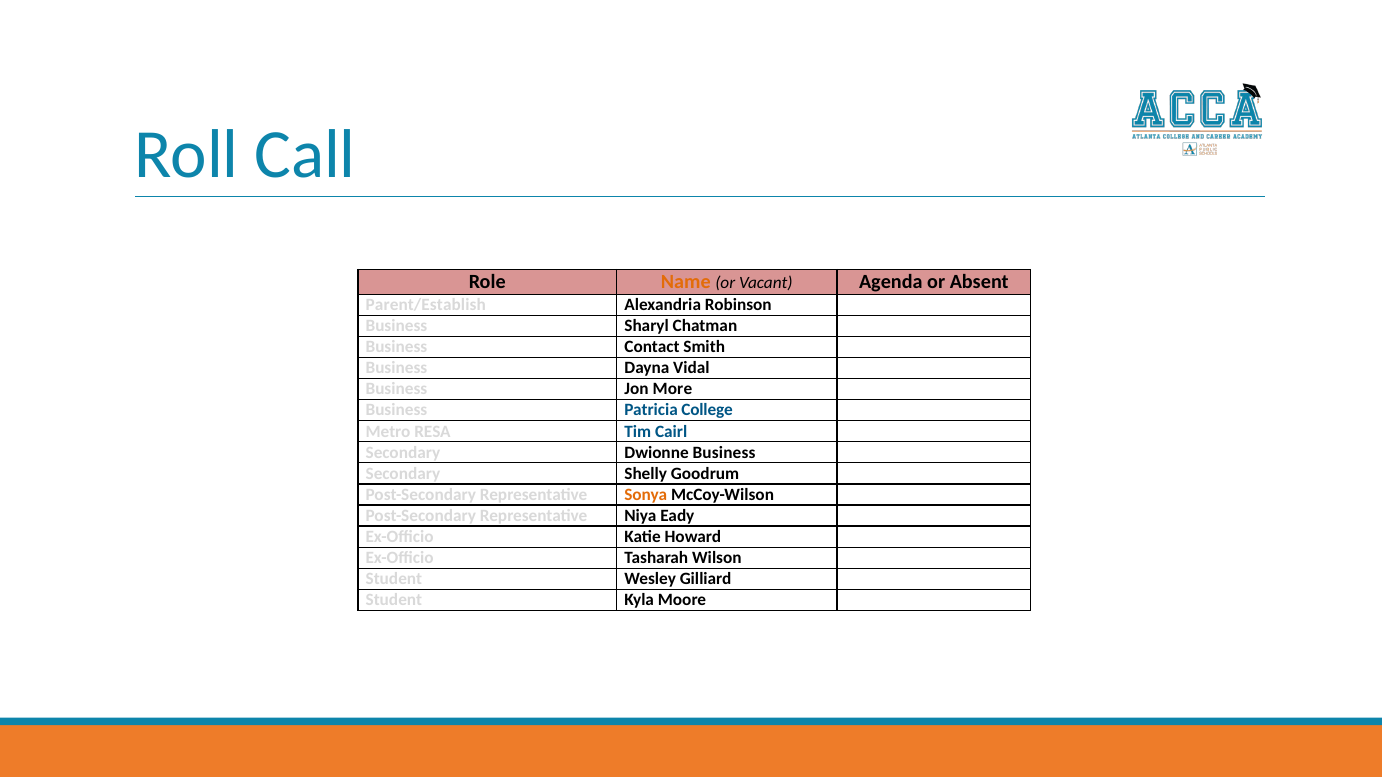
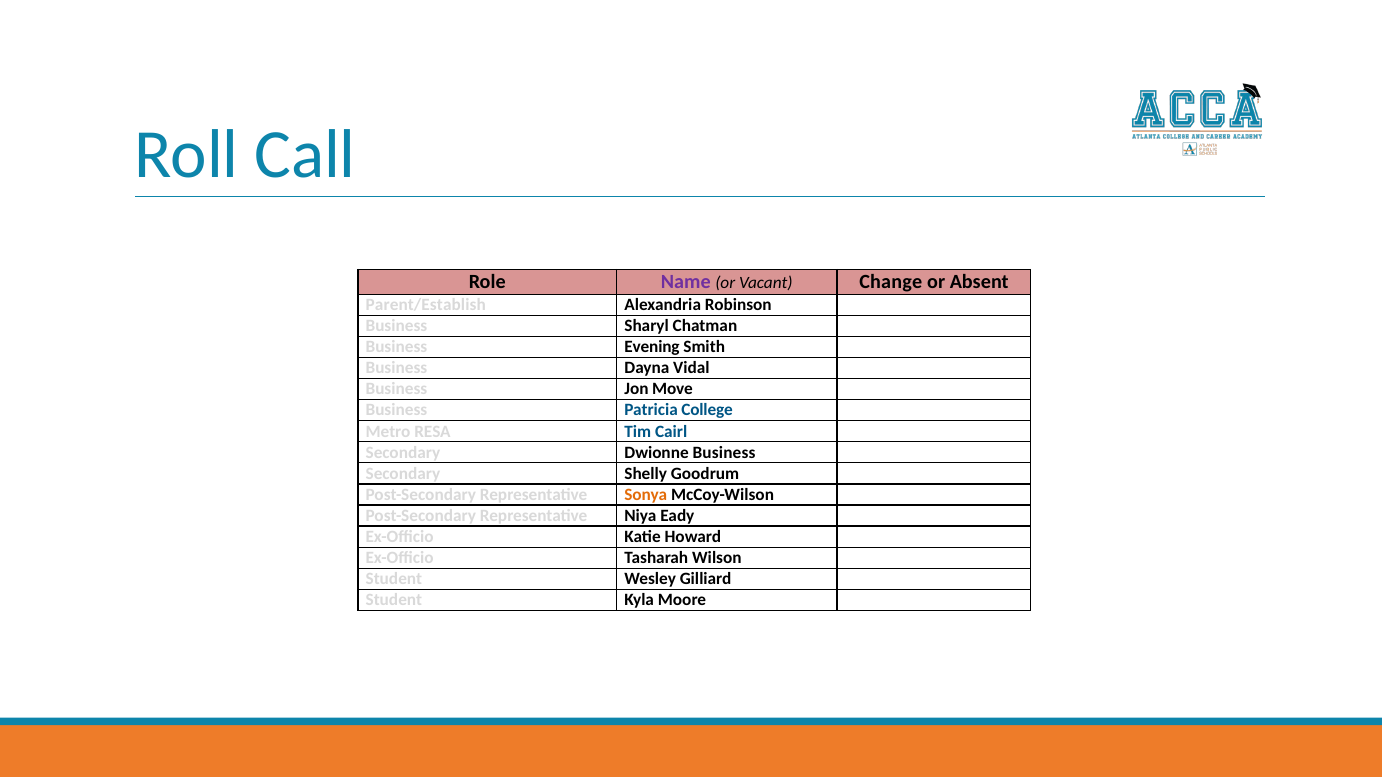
Name colour: orange -> purple
Agenda: Agenda -> Change
Contact: Contact -> Evening
More: More -> Move
